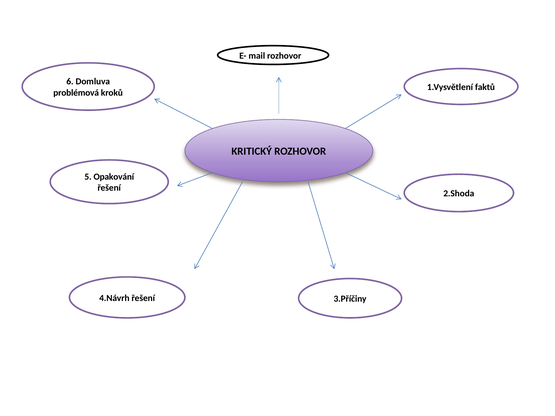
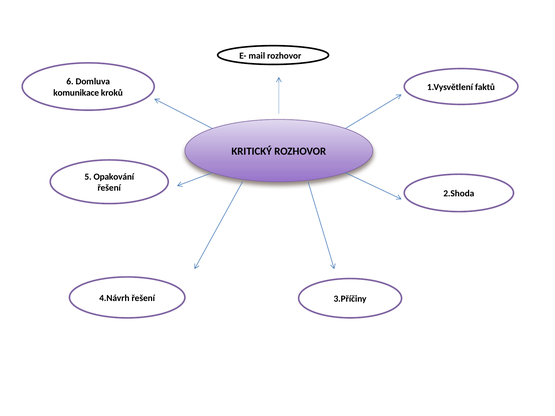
problémová: problémová -> komunikace
